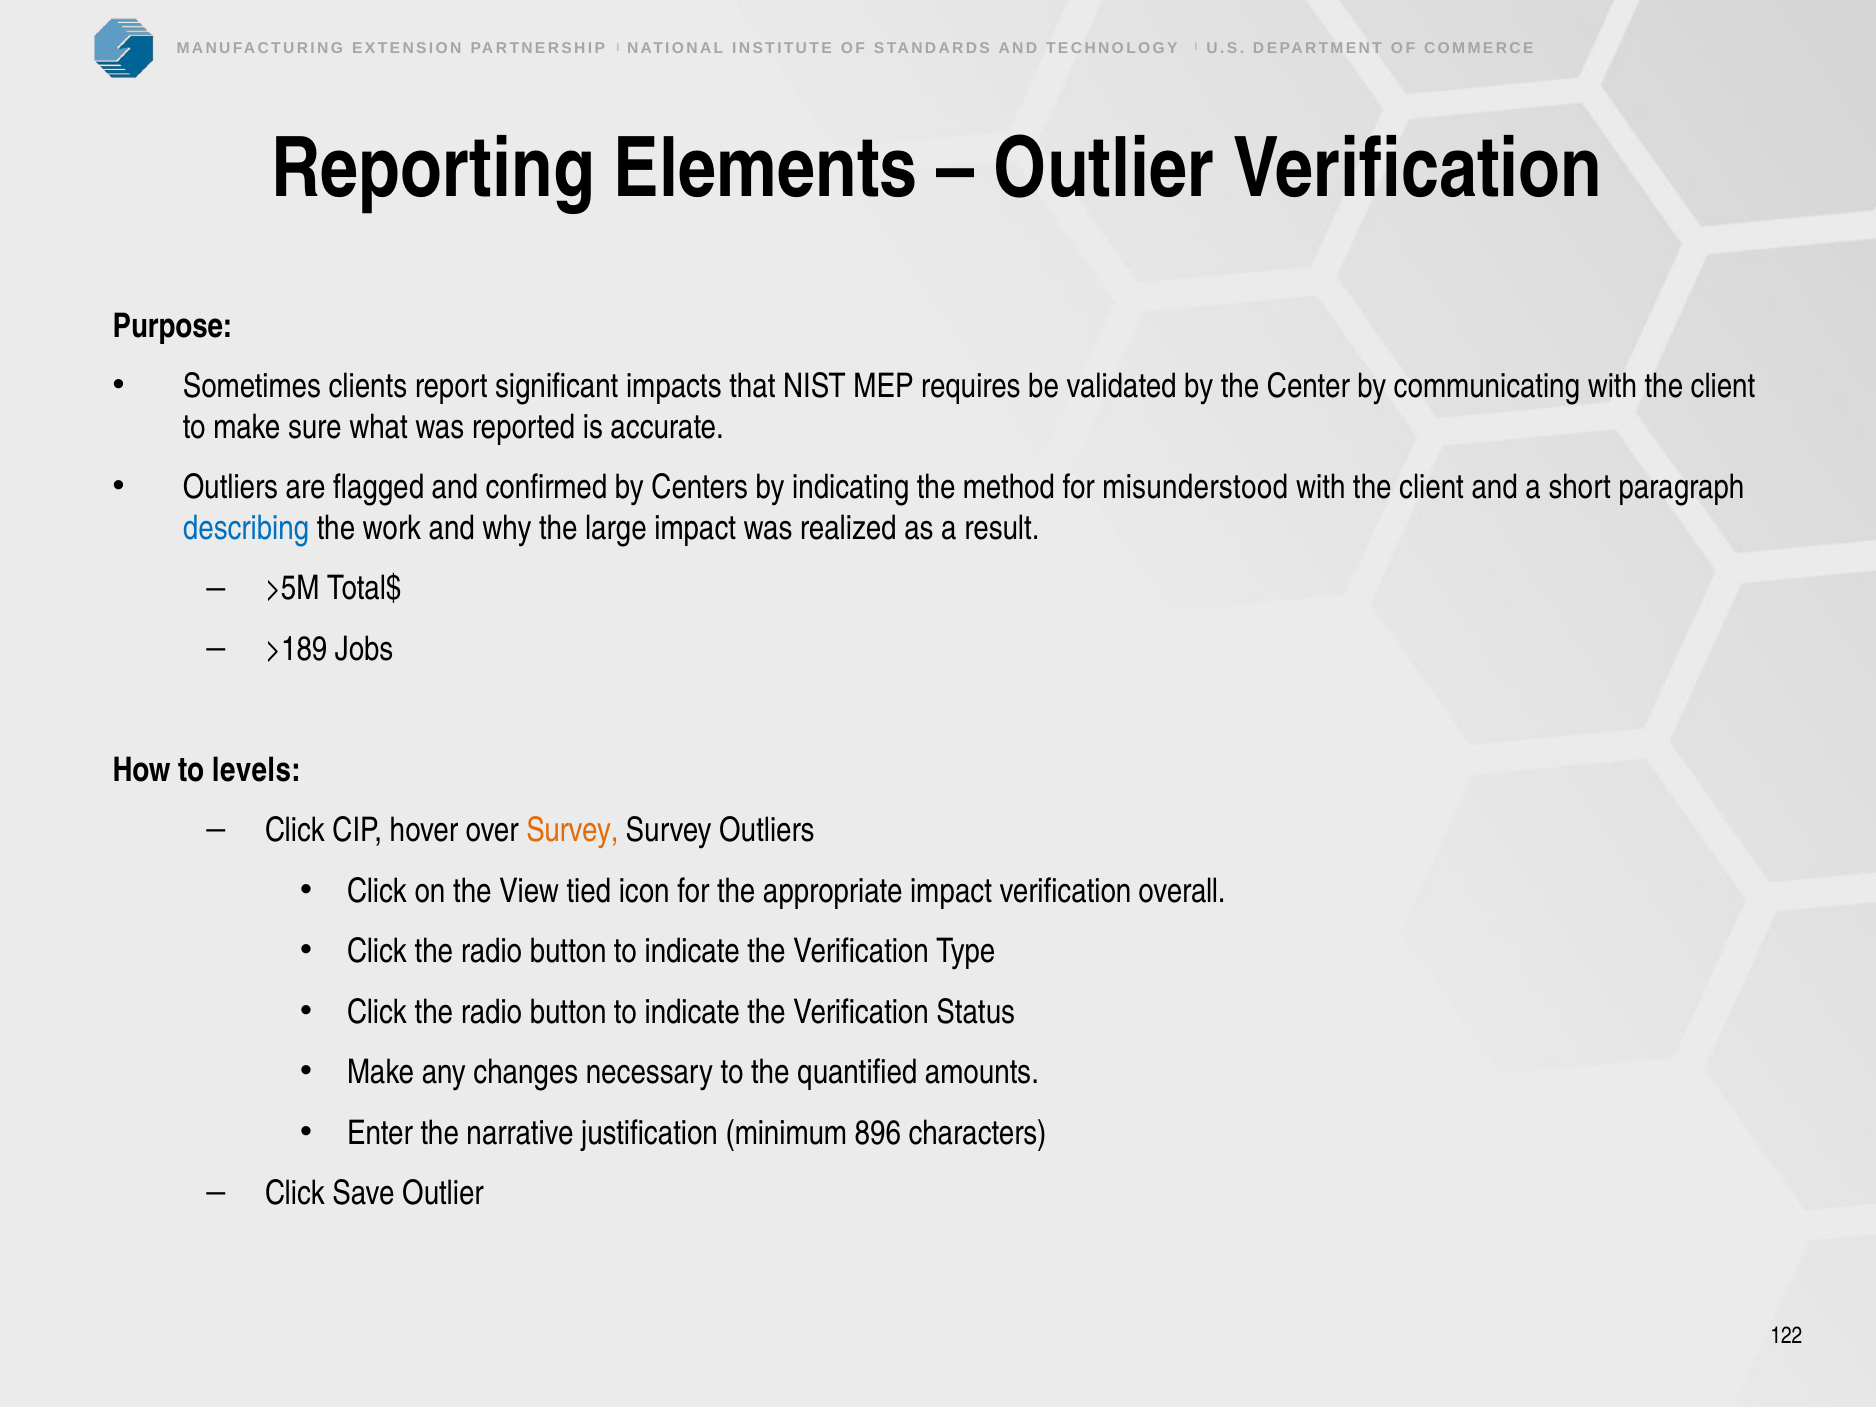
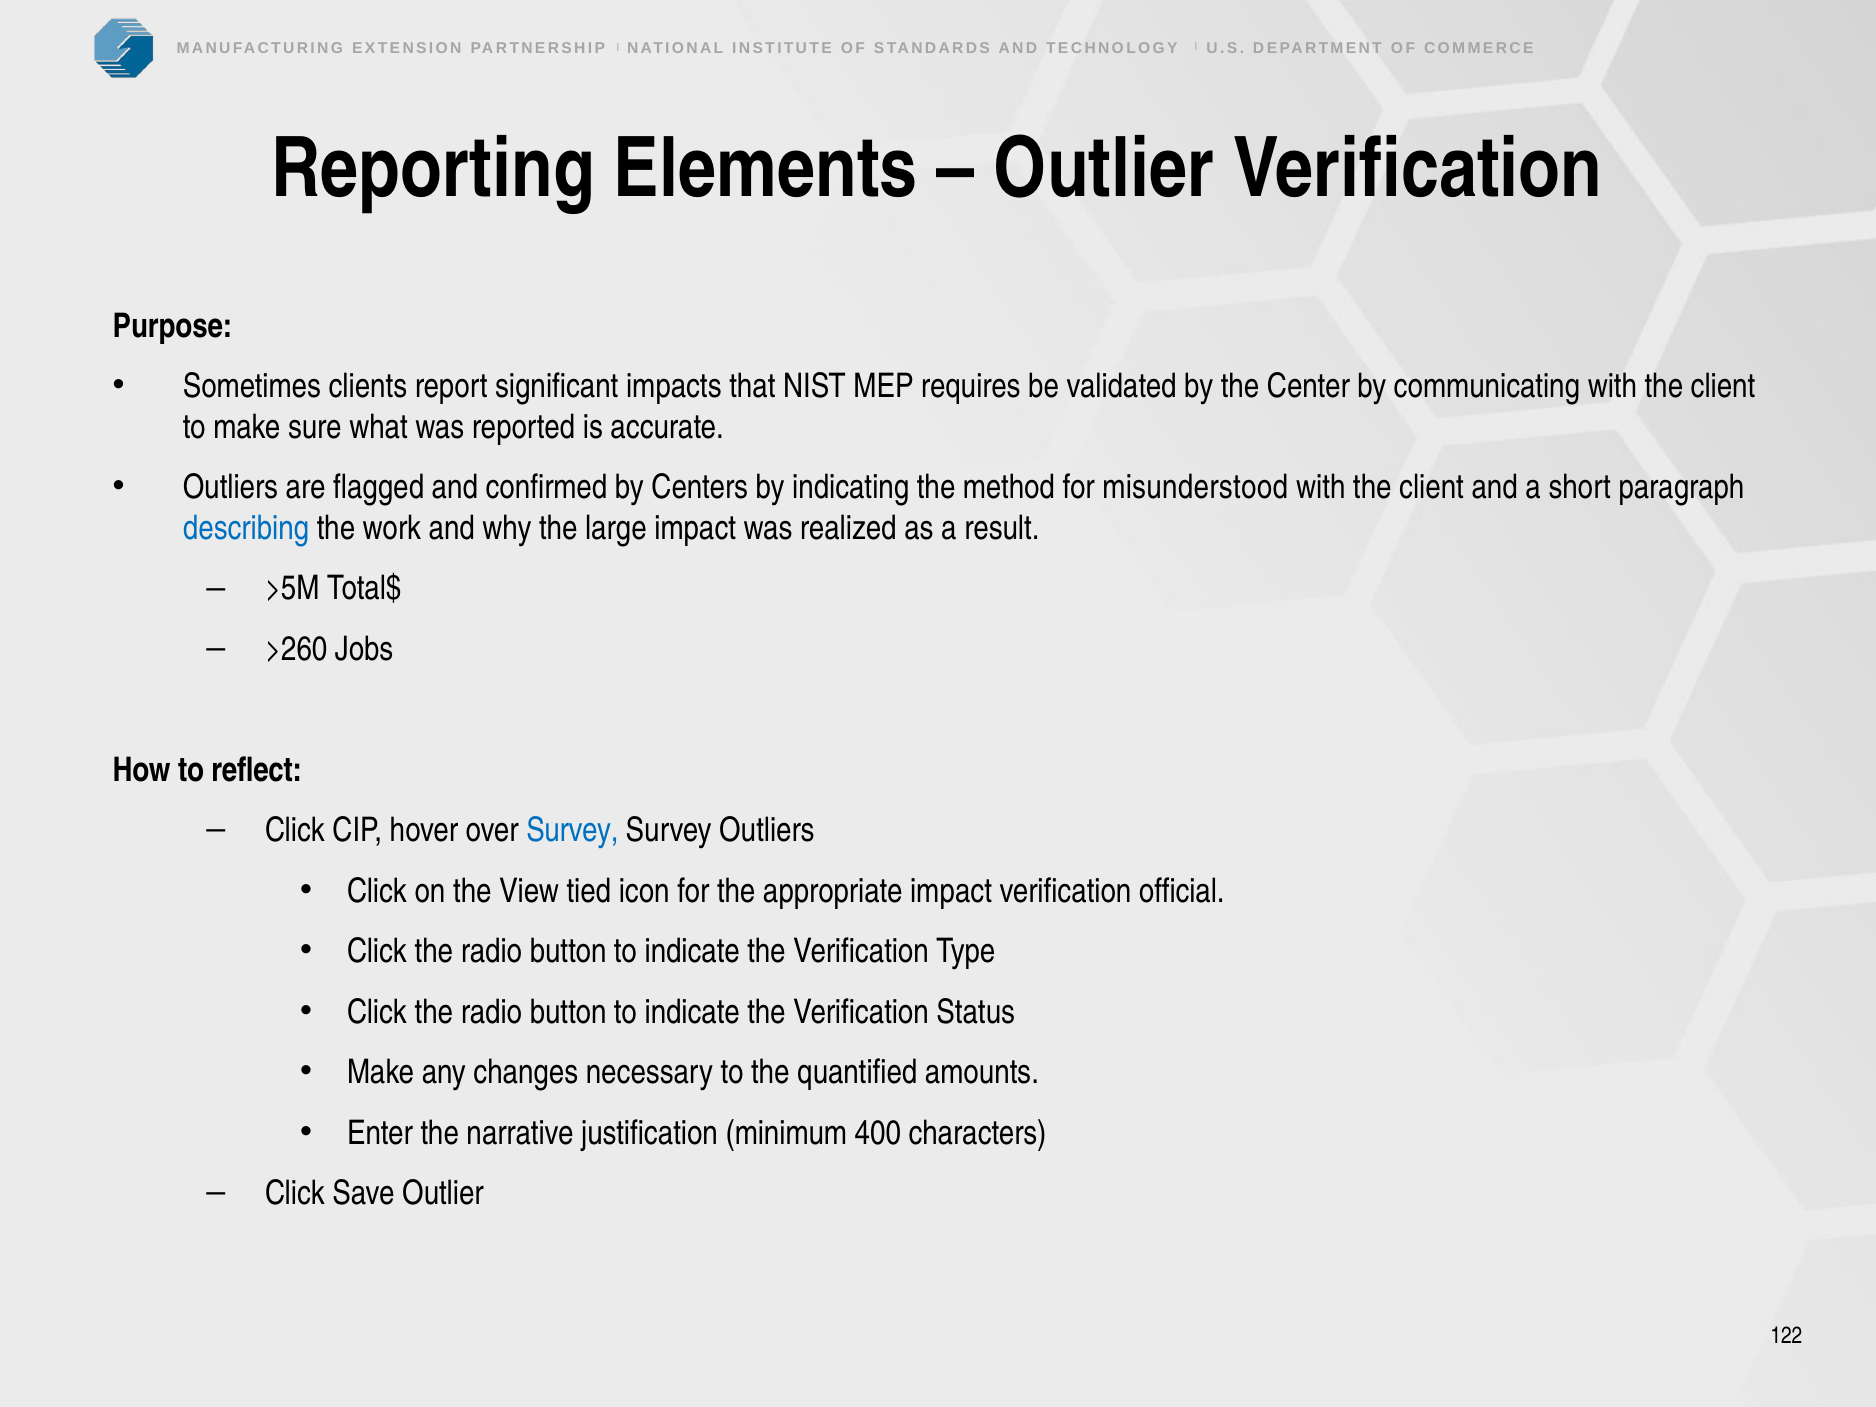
>189: >189 -> >260
levels: levels -> reflect
Survey at (572, 831) colour: orange -> blue
overall: overall -> official
896: 896 -> 400
